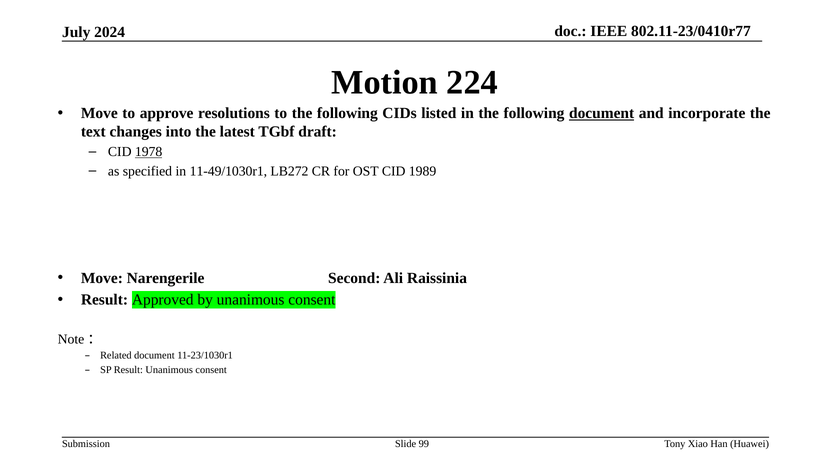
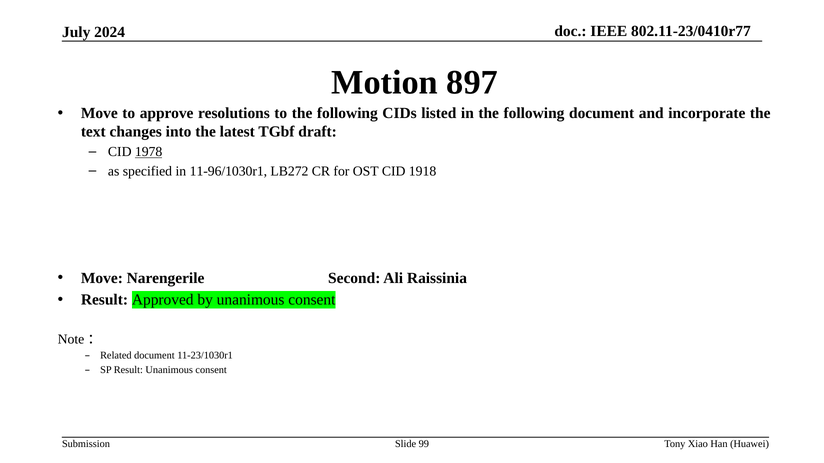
224: 224 -> 897
document at (602, 113) underline: present -> none
11-49/1030r1: 11-49/1030r1 -> 11-96/1030r1
1989: 1989 -> 1918
